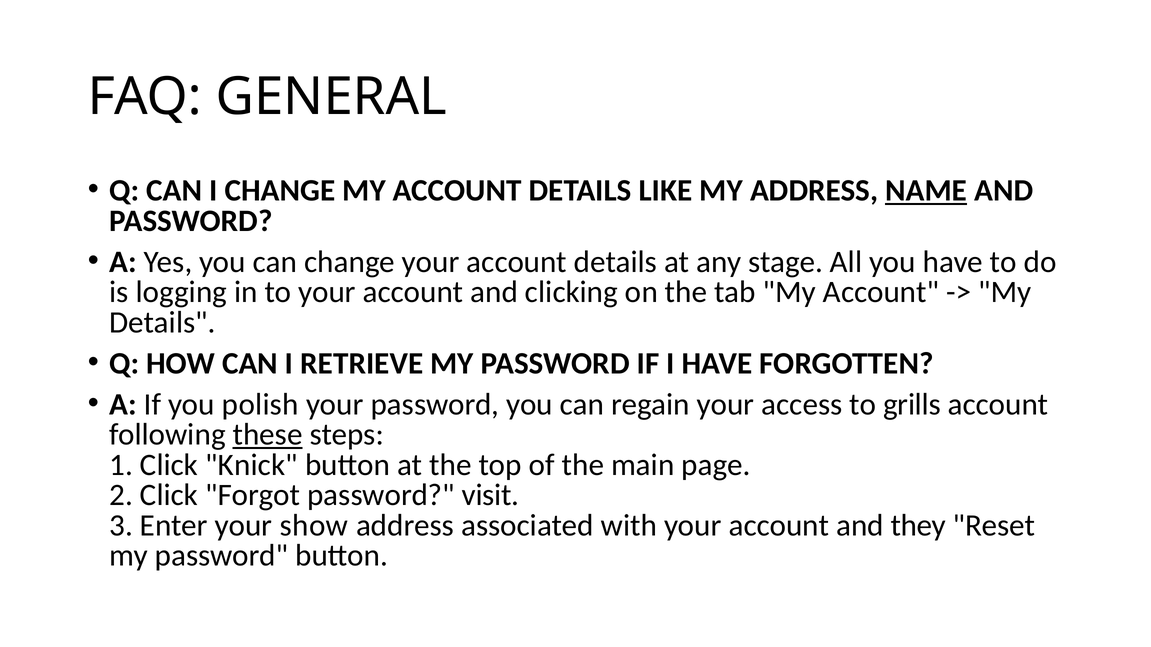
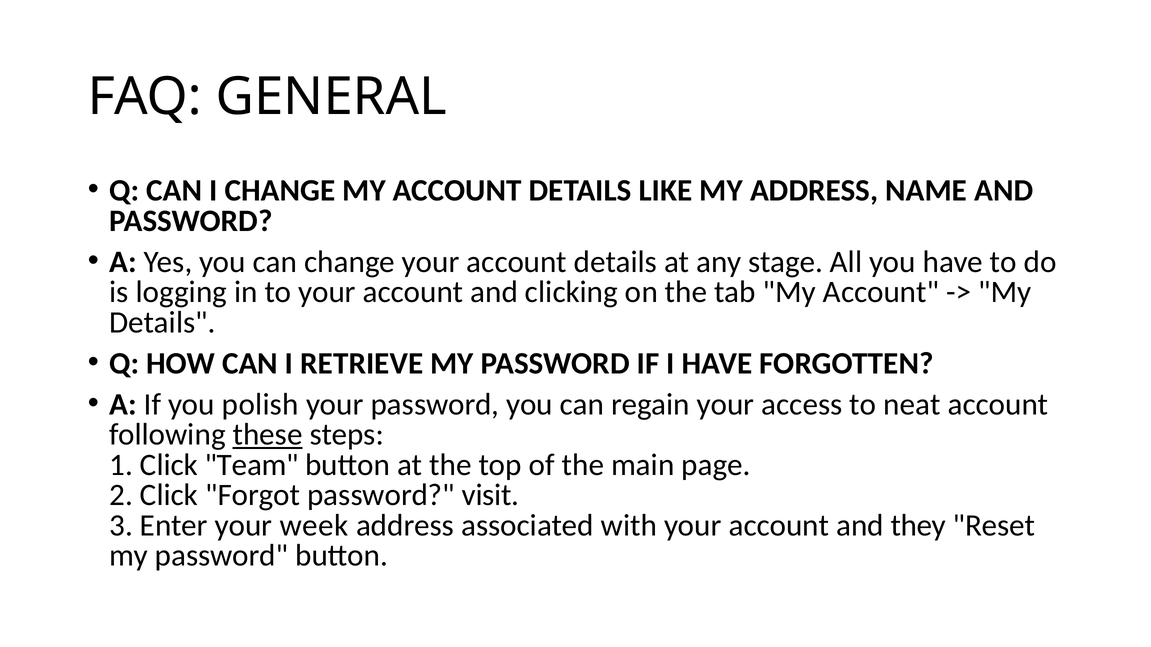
NAME underline: present -> none
grills: grills -> neat
Knick: Knick -> Team
show: show -> week
